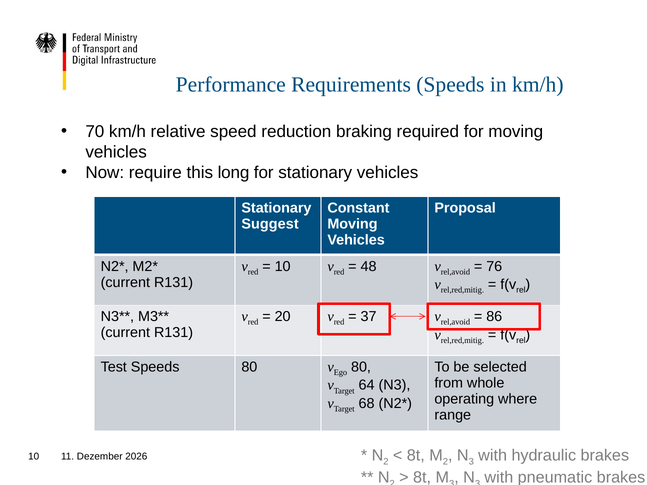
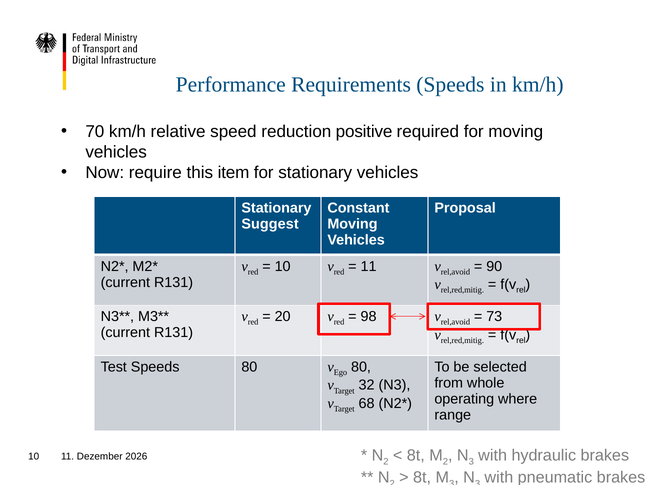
braking: braking -> positive
long: long -> item
48 at (369, 266): 48 -> 11
76: 76 -> 90
37: 37 -> 98
86: 86 -> 73
64: 64 -> 32
